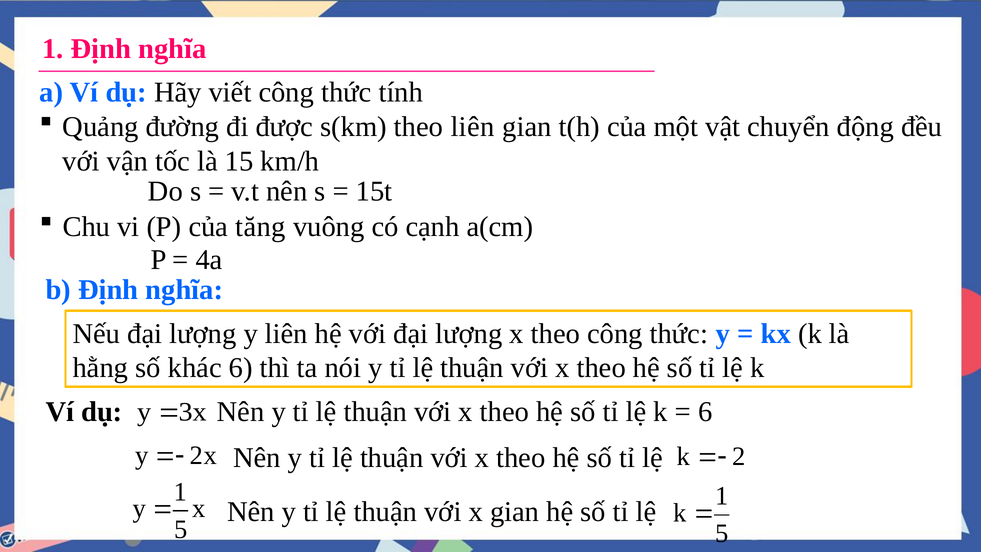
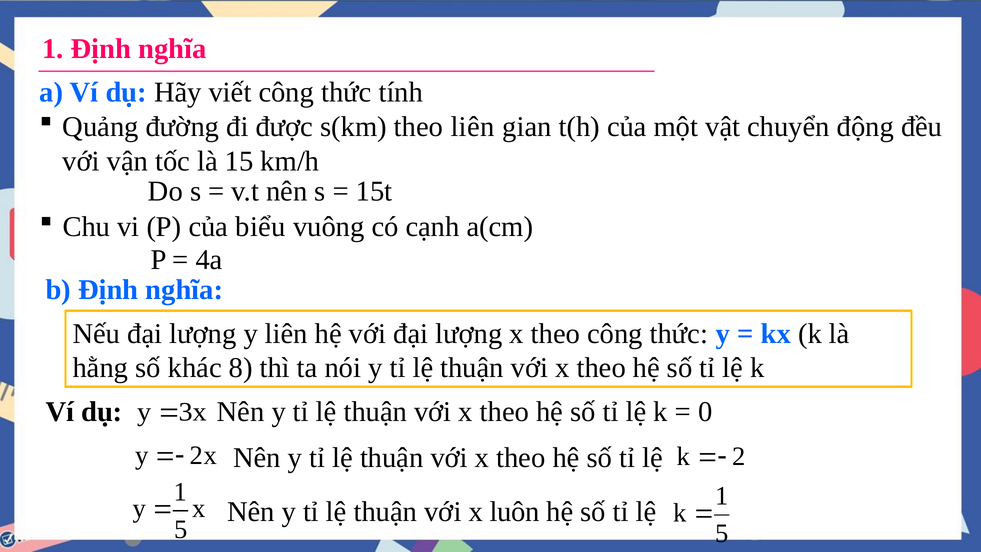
tăng: tăng -> biểu
khác 6: 6 -> 8
6 at (705, 412): 6 -> 0
x gian: gian -> luôn
